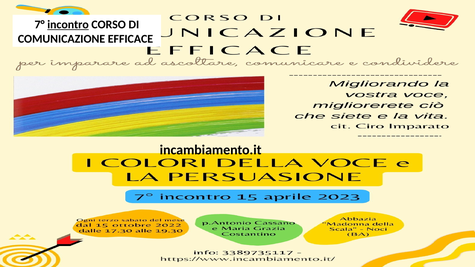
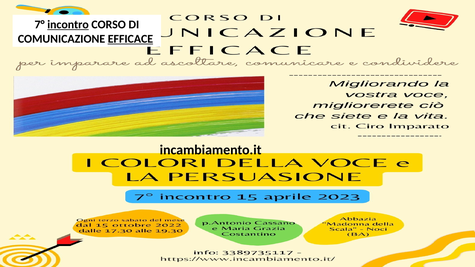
EFFICACE underline: none -> present
